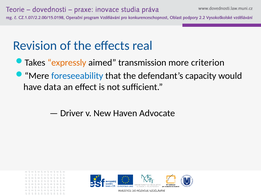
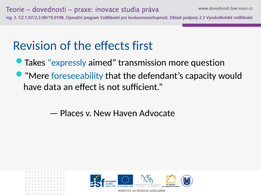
real: real -> first
expressly colour: orange -> blue
criterion: criterion -> question
Driver: Driver -> Places
